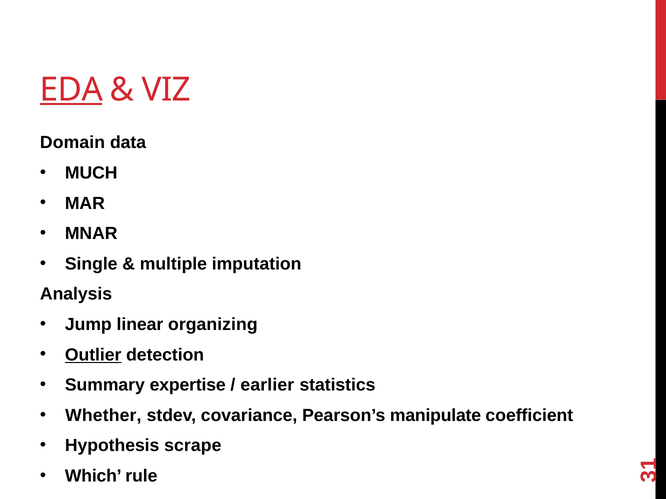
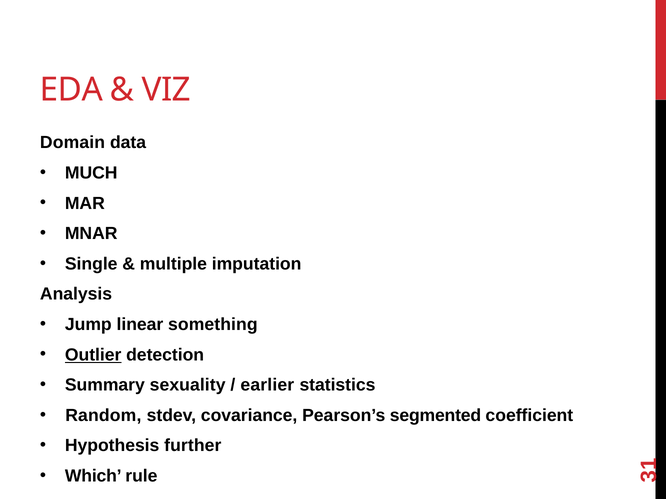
EDA underline: present -> none
organizing: organizing -> something
expertise: expertise -> sexuality
Whether: Whether -> Random
manipulate: manipulate -> segmented
scrape: scrape -> further
